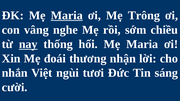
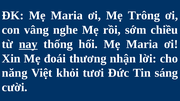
Maria at (67, 15) underline: present -> none
nhắn: nhắn -> năng
ngùi: ngùi -> khỏi
